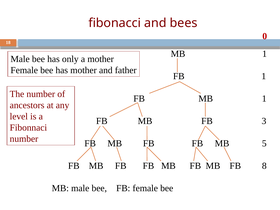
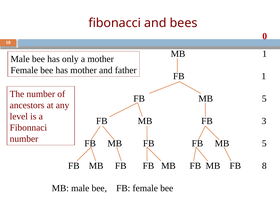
1 at (264, 99): 1 -> 5
